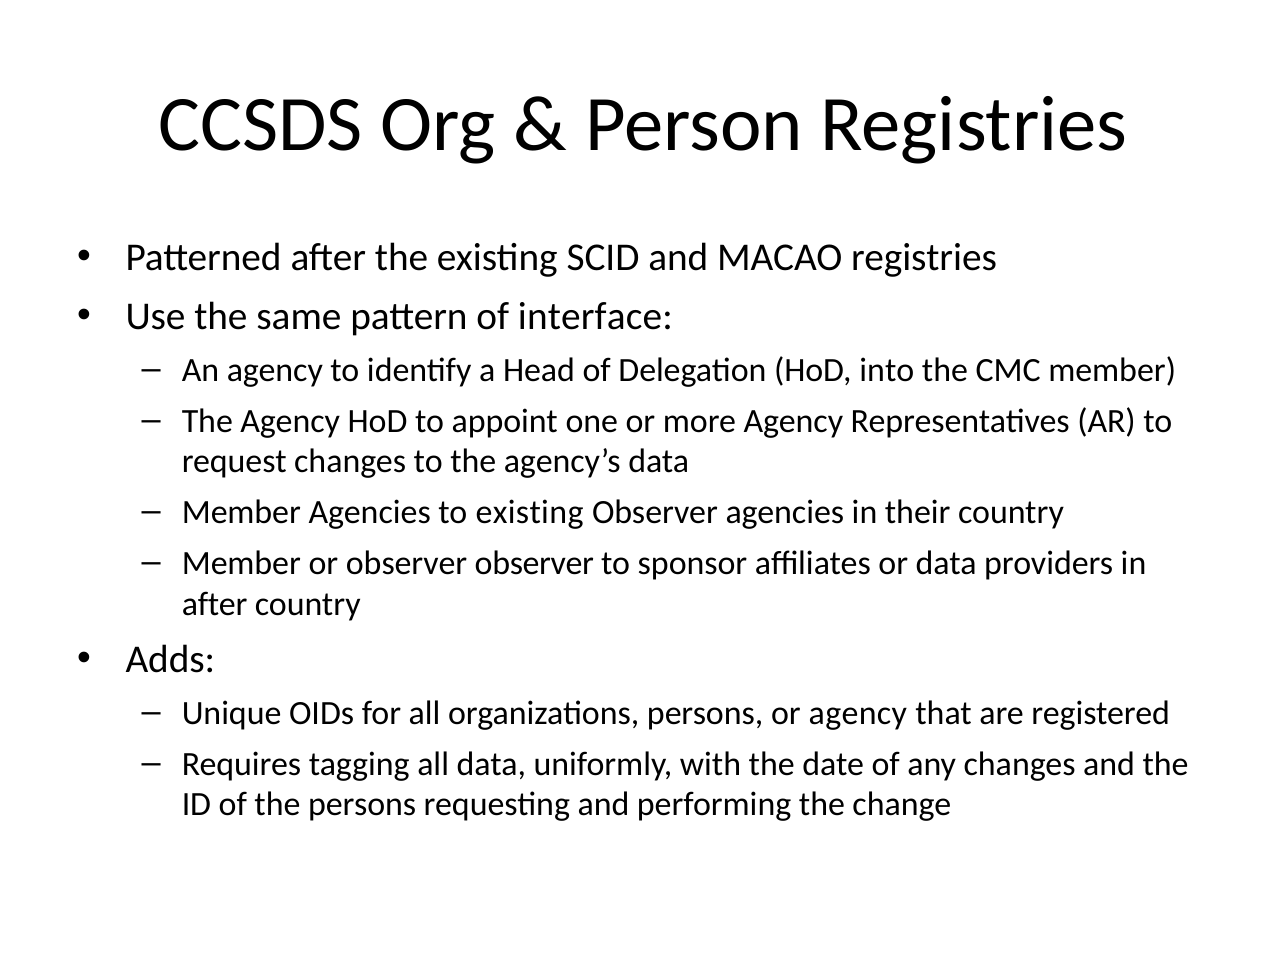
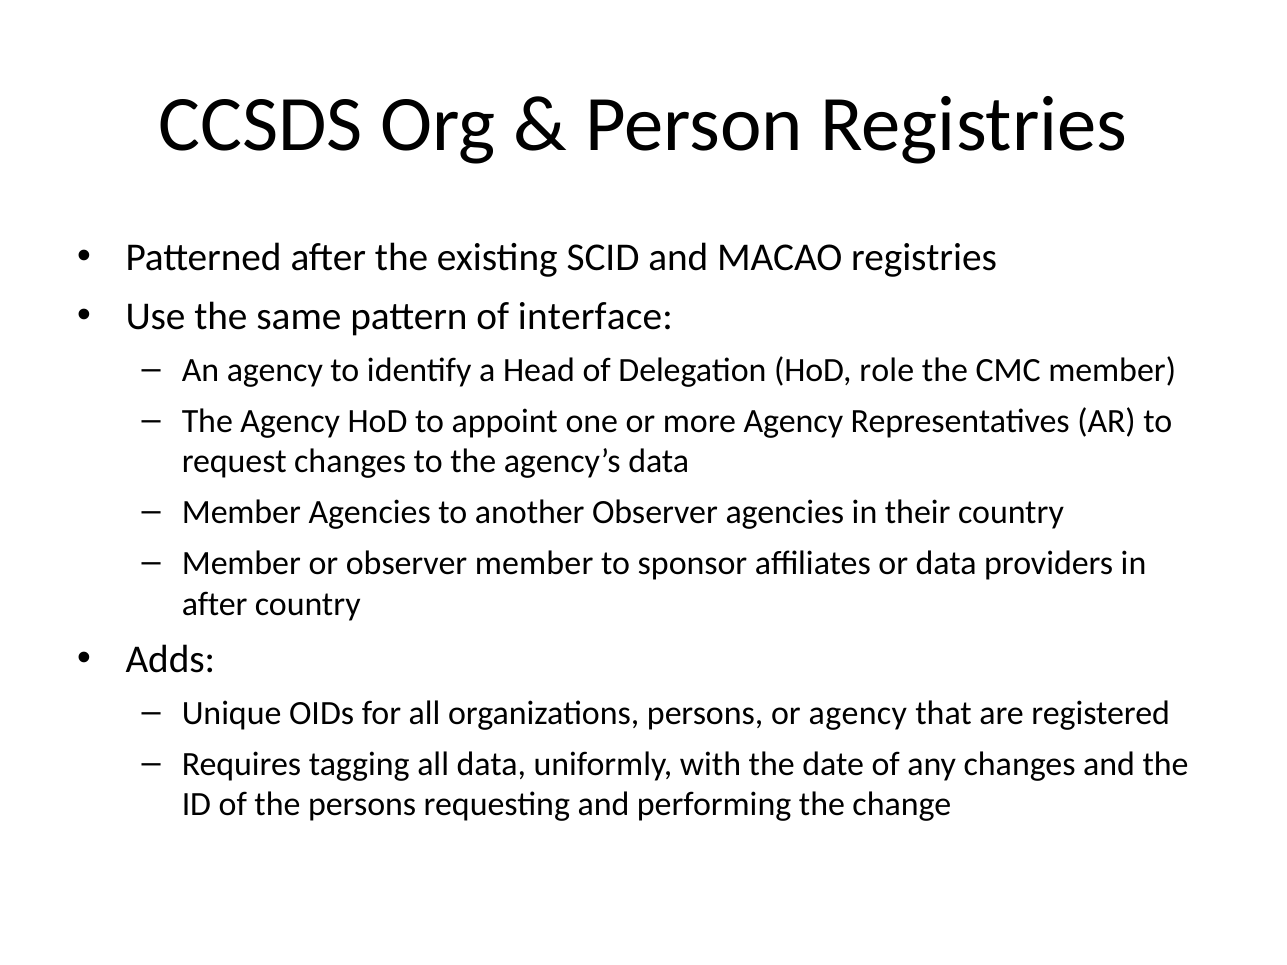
into: into -> role
to existing: existing -> another
observer observer: observer -> member
